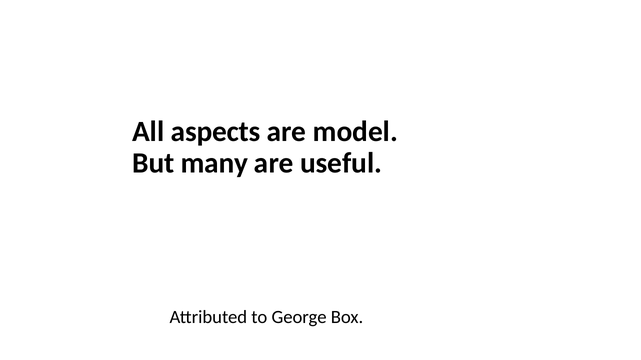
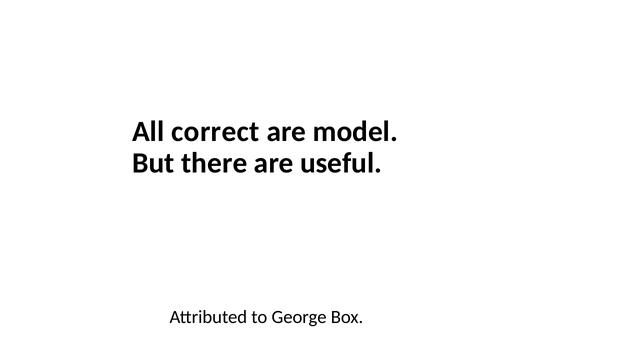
aspects: aspects -> correct
many: many -> there
